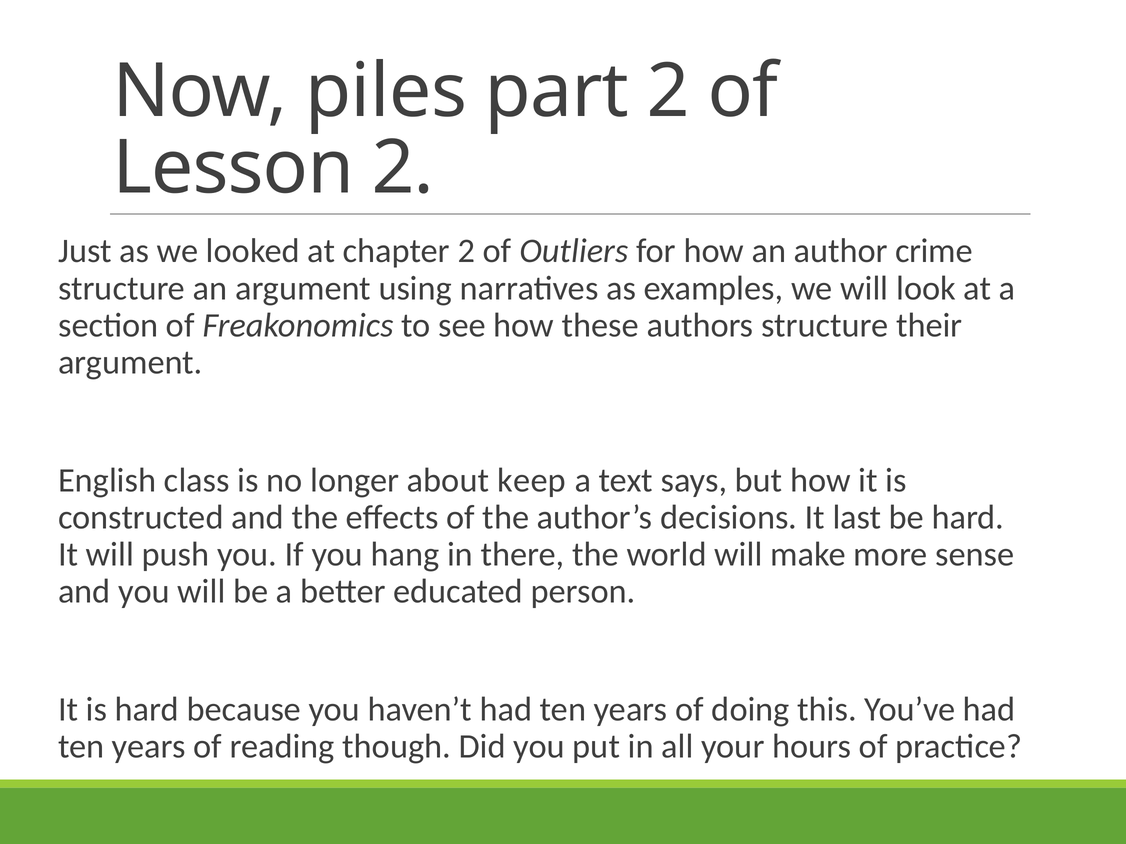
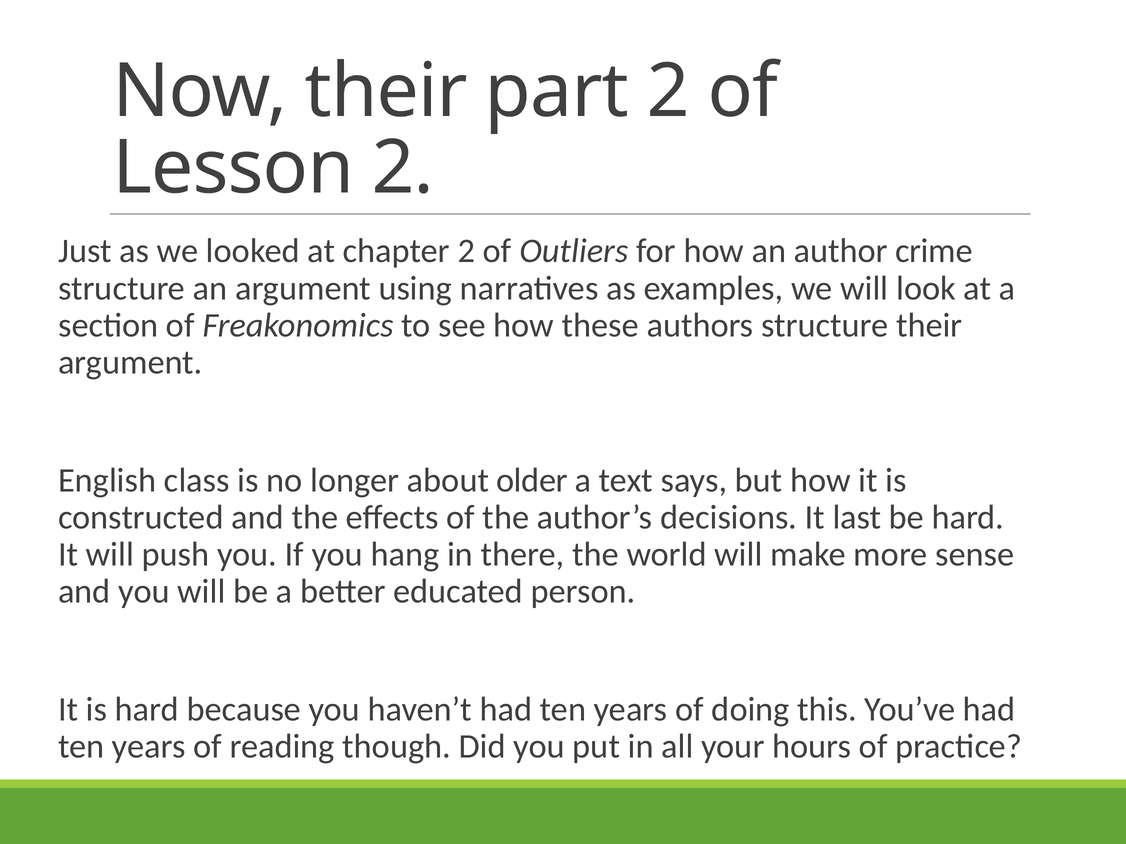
Now piles: piles -> their
keep: keep -> older
